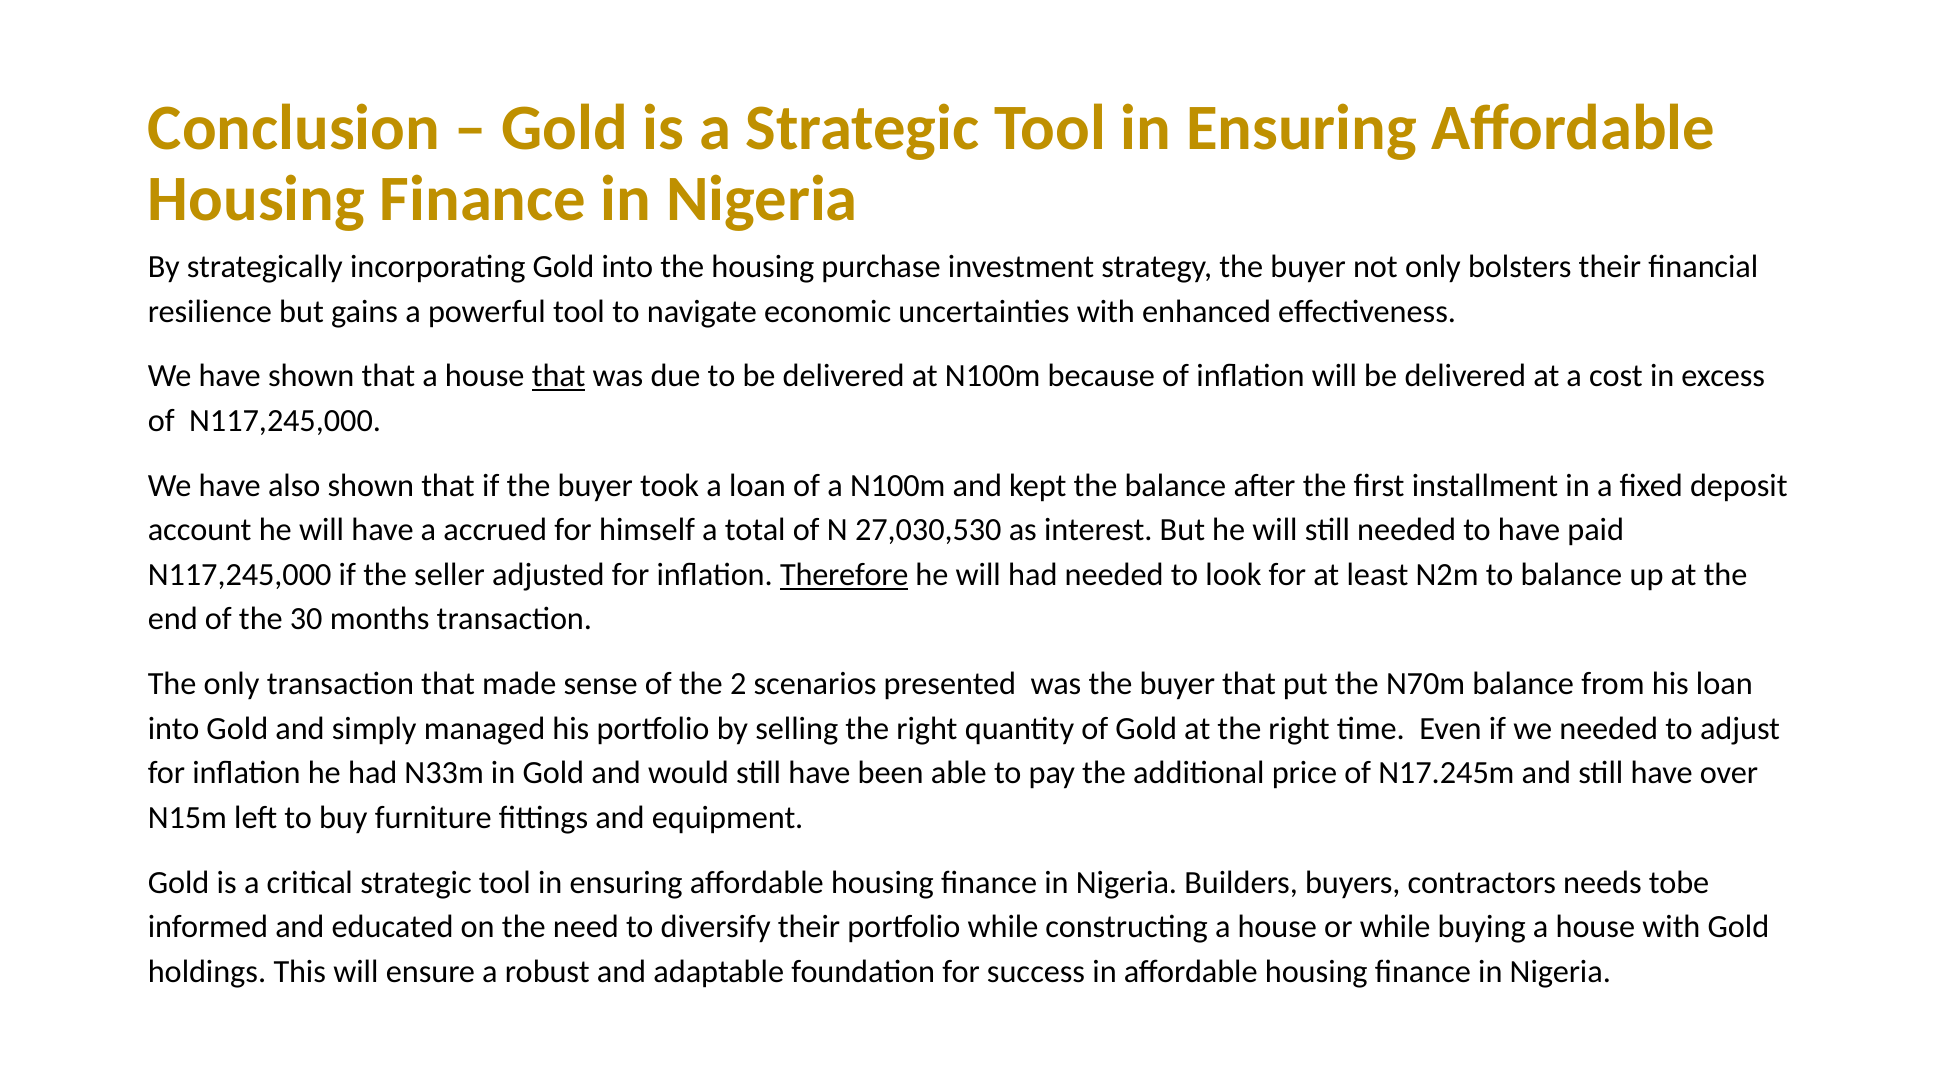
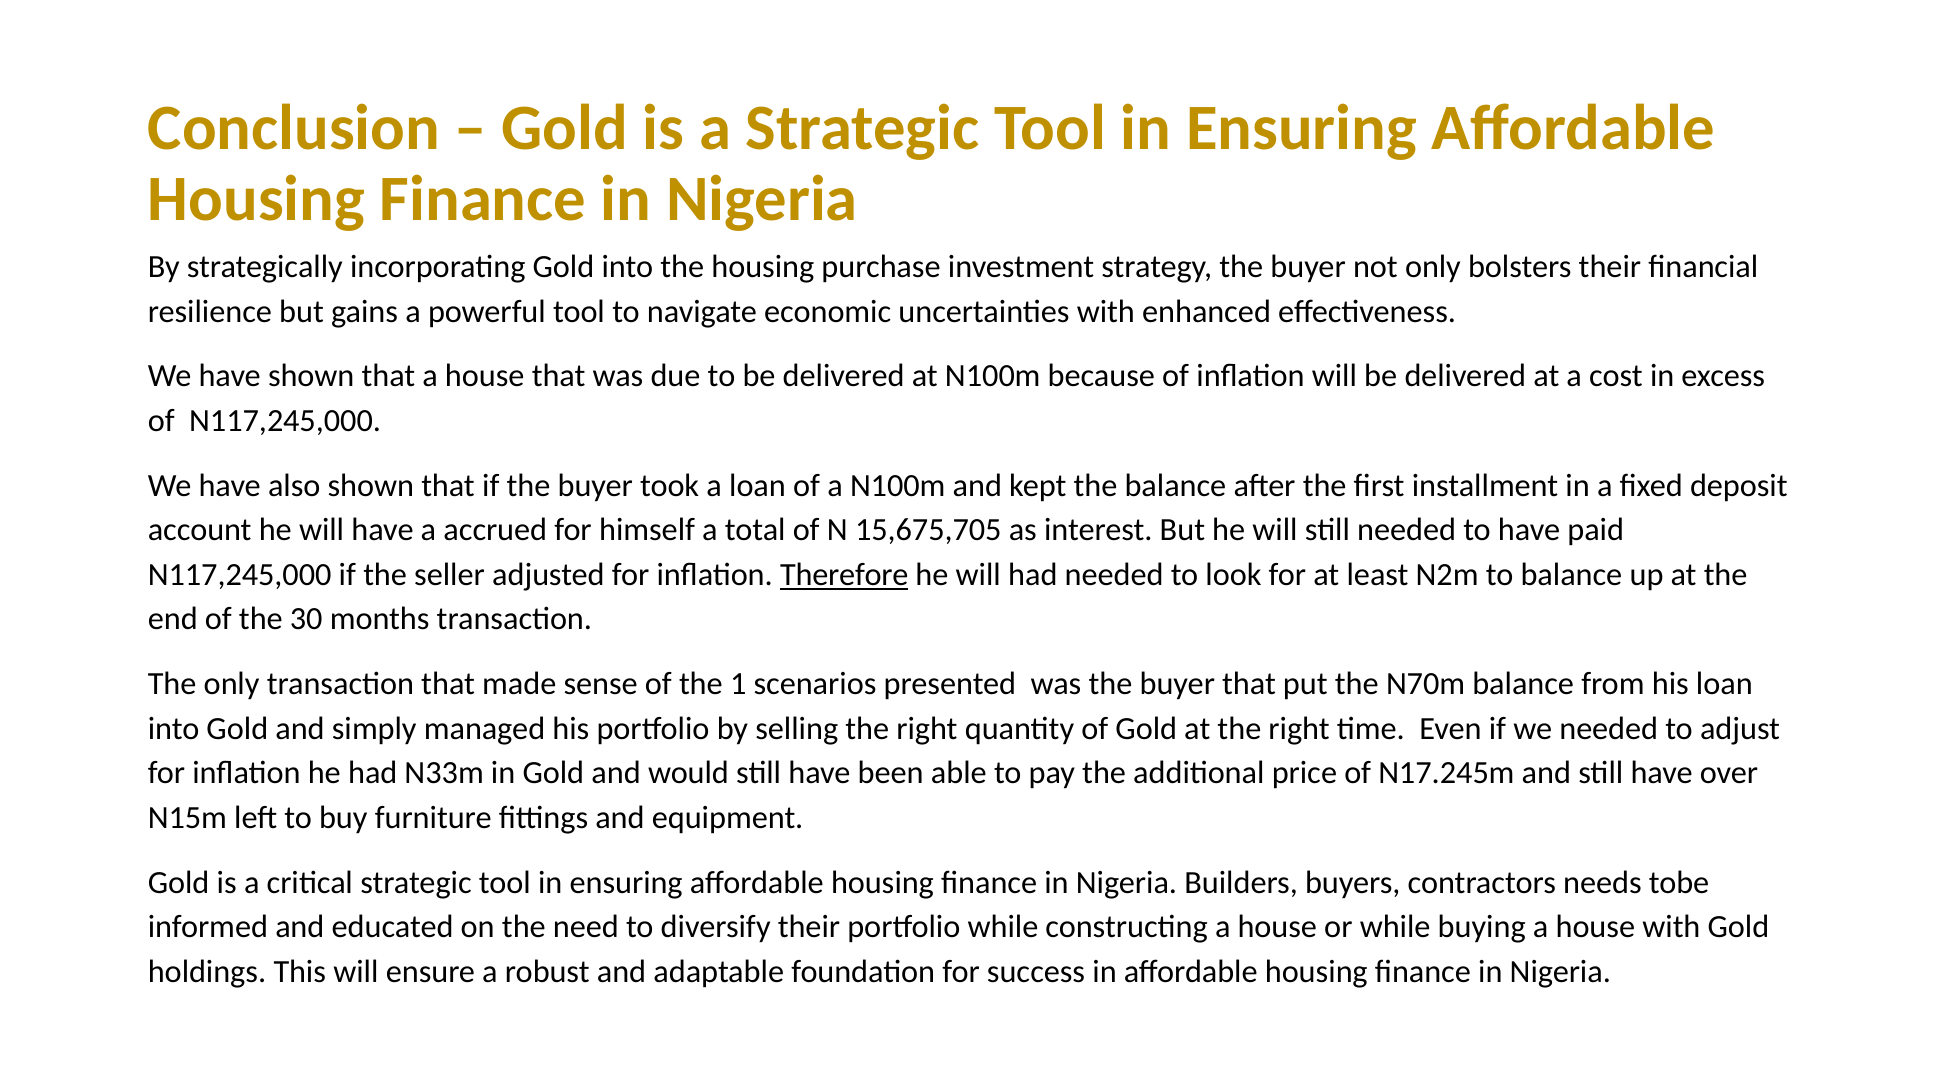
that at (559, 376) underline: present -> none
27,030,530: 27,030,530 -> 15,675,705
2: 2 -> 1
